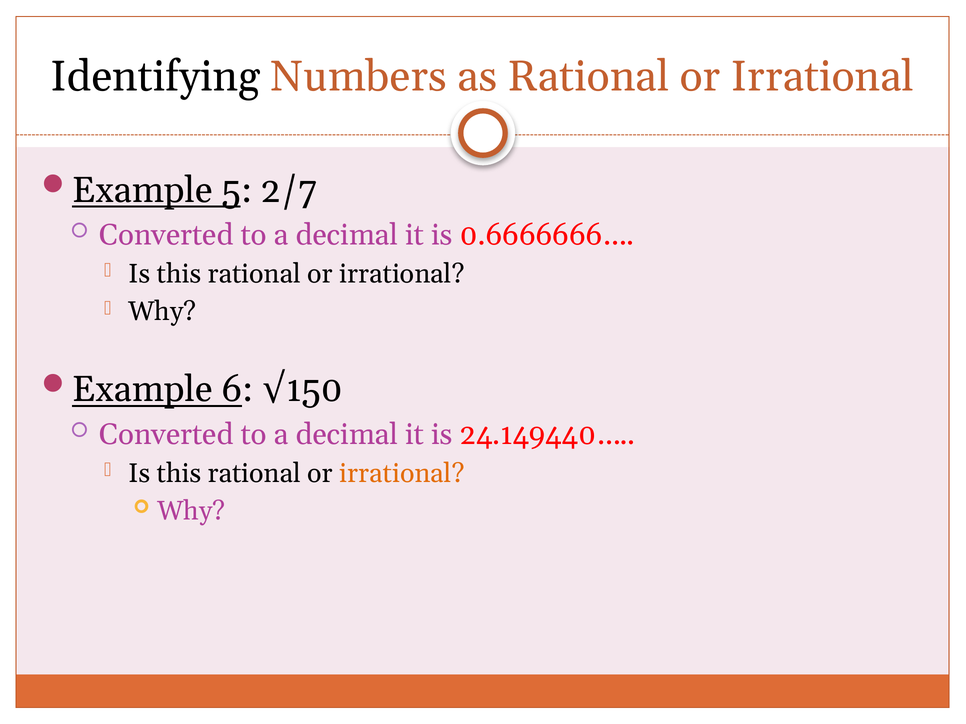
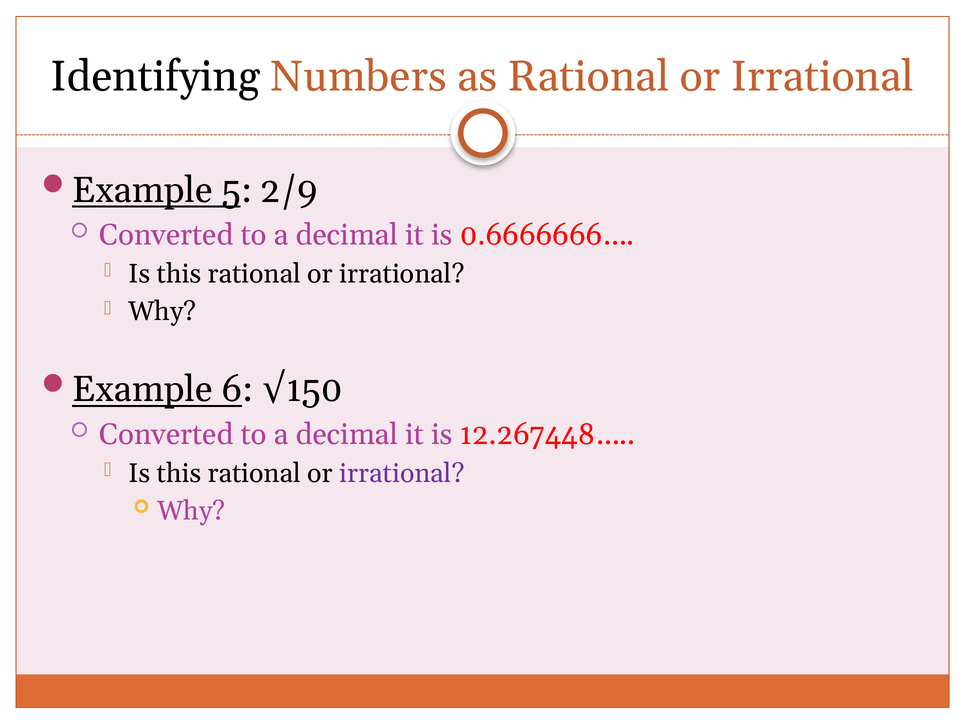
2/7: 2/7 -> 2/9
24.149440…: 24.149440… -> 12.267448…
irrational at (402, 474) colour: orange -> purple
